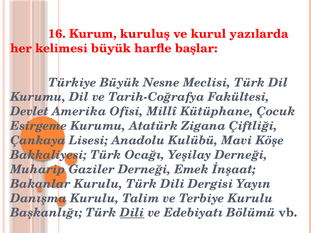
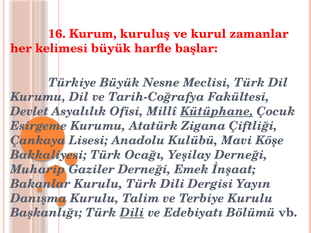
yazılarda: yazılarda -> zamanlar
Amerika: Amerika -> Asyalılık
Kütüphane underline: none -> present
